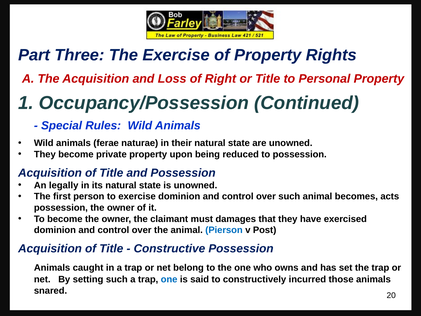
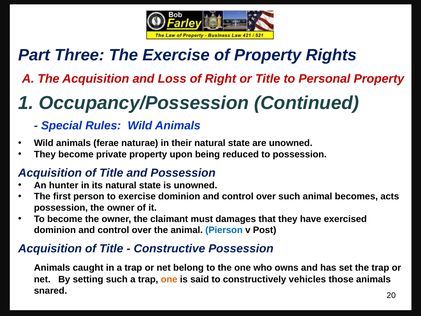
legally: legally -> hunter
one at (169, 279) colour: blue -> orange
incurred: incurred -> vehicles
